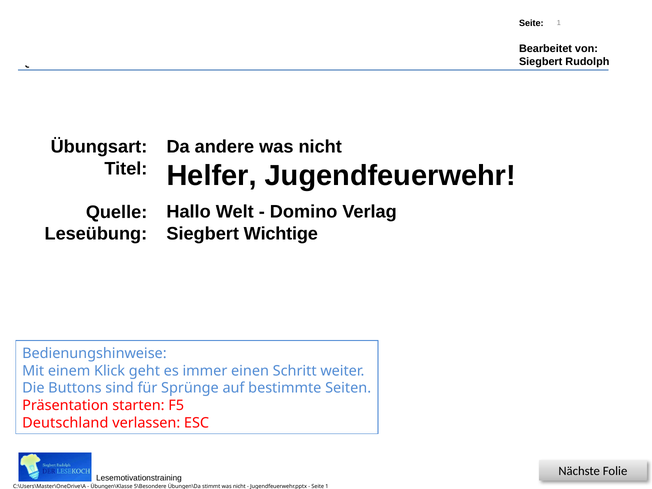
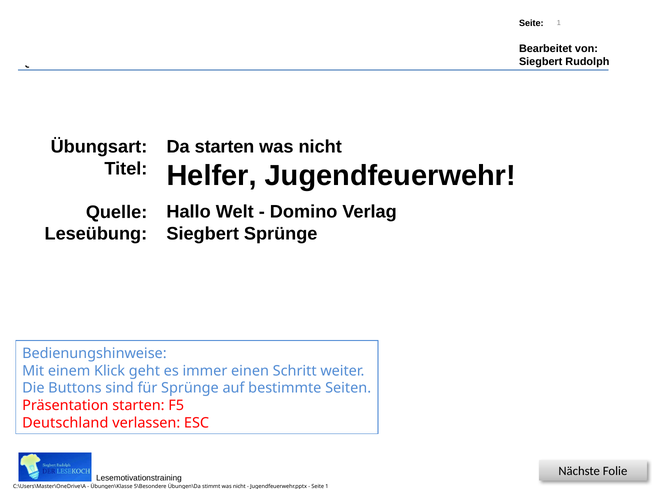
Da andere: andere -> starten
Siegbert Wichtige: Wichtige -> Sprünge
